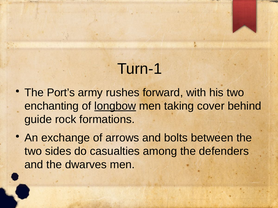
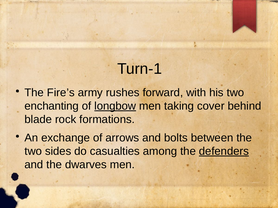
Port’s: Port’s -> Fire’s
guide: guide -> blade
defenders underline: none -> present
